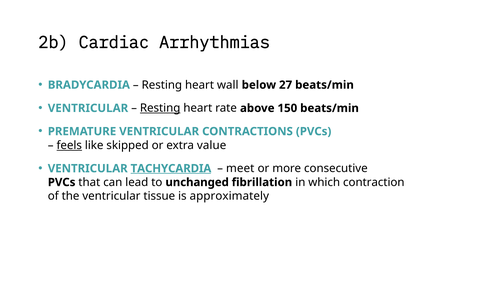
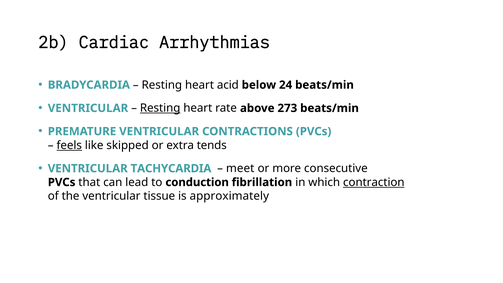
wall: wall -> acid
27: 27 -> 24
150: 150 -> 273
value: value -> tends
TACHYCARDIA underline: present -> none
unchanged: unchanged -> conduction
contraction underline: none -> present
